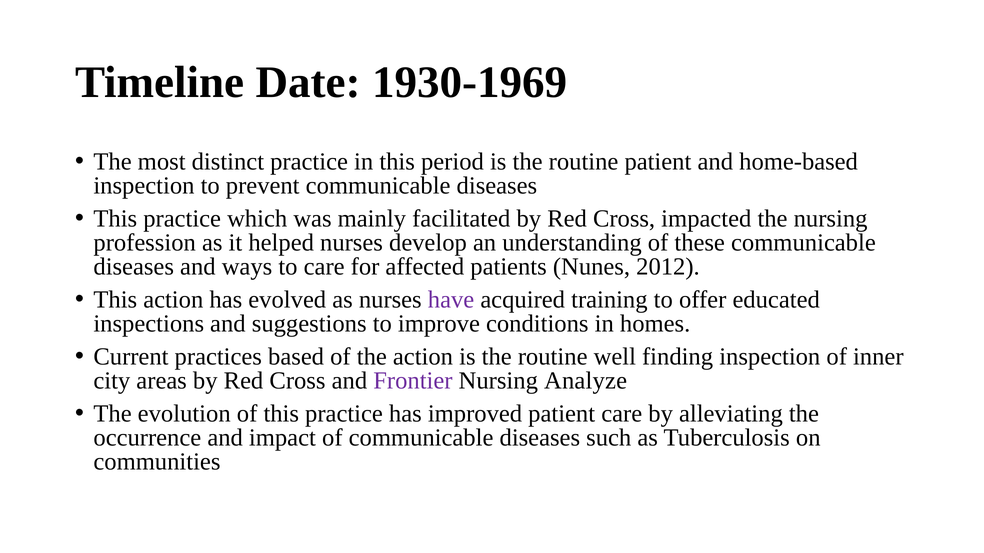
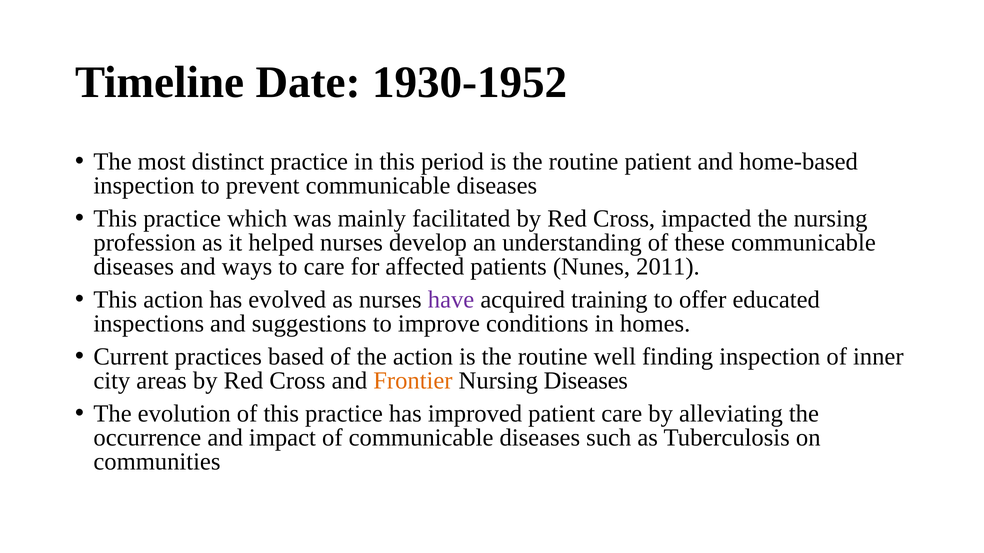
1930-1969: 1930-1969 -> 1930-1952
2012: 2012 -> 2011
Frontier colour: purple -> orange
Nursing Analyze: Analyze -> Diseases
